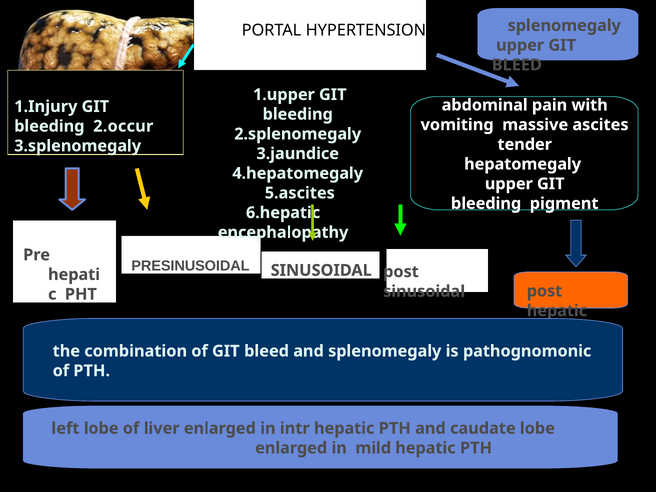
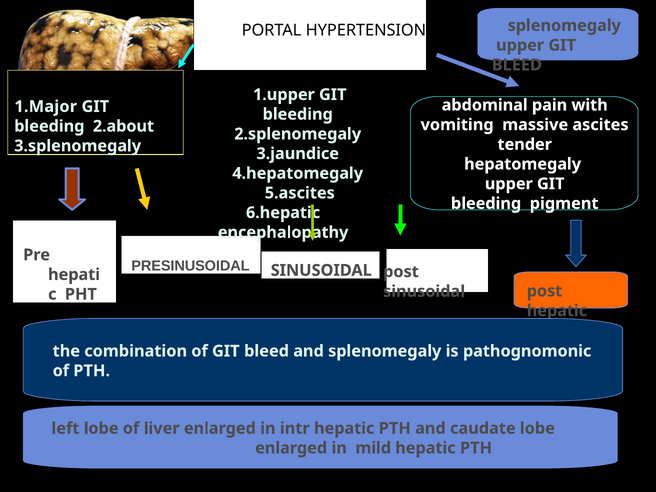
1.Injury: 1.Injury -> 1.Major
2.occur: 2.occur -> 2.about
